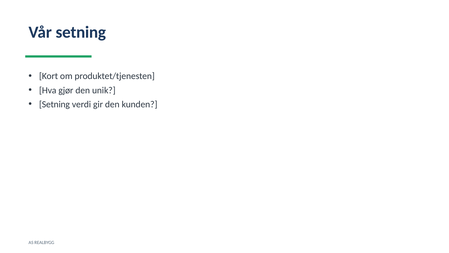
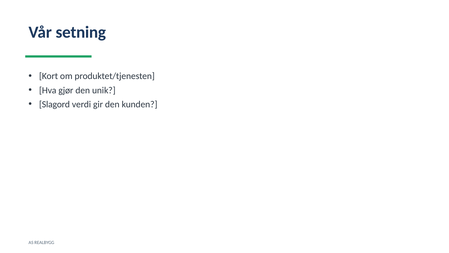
Setning at (54, 104): Setning -> Slagord
